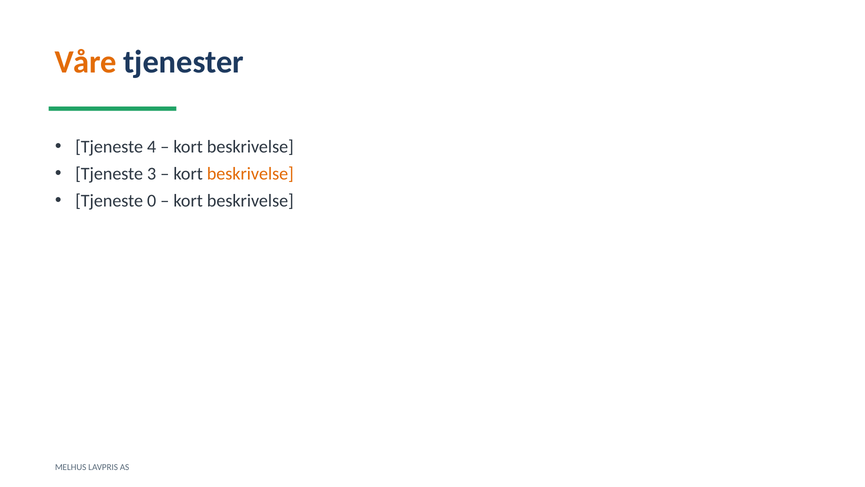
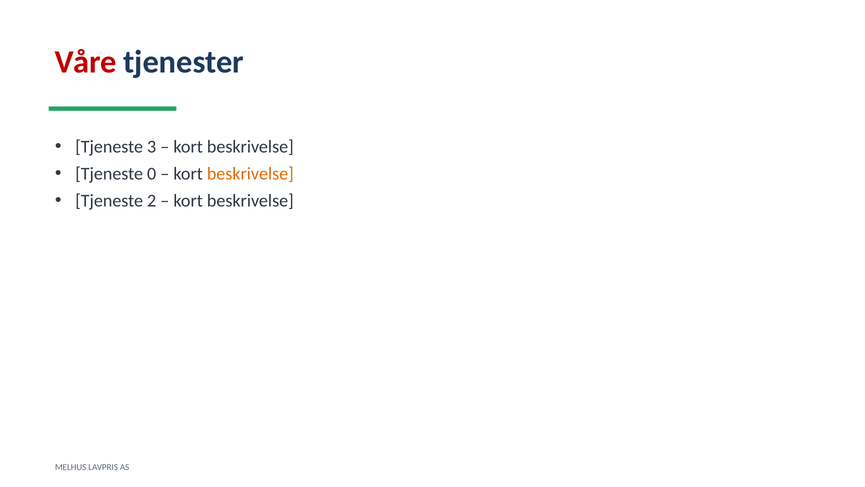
Våre colour: orange -> red
4: 4 -> 3
3: 3 -> 0
0: 0 -> 2
